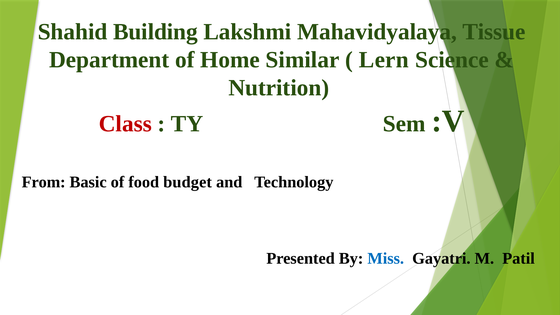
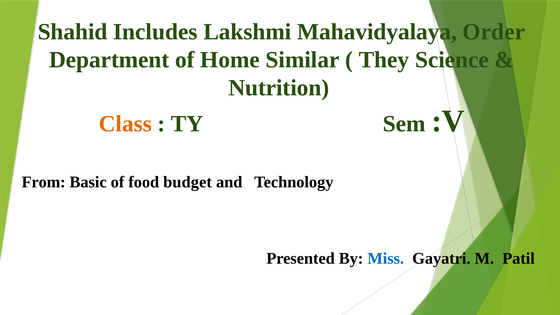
Building: Building -> Includes
Tissue: Tissue -> Order
Lern: Lern -> They
Class colour: red -> orange
